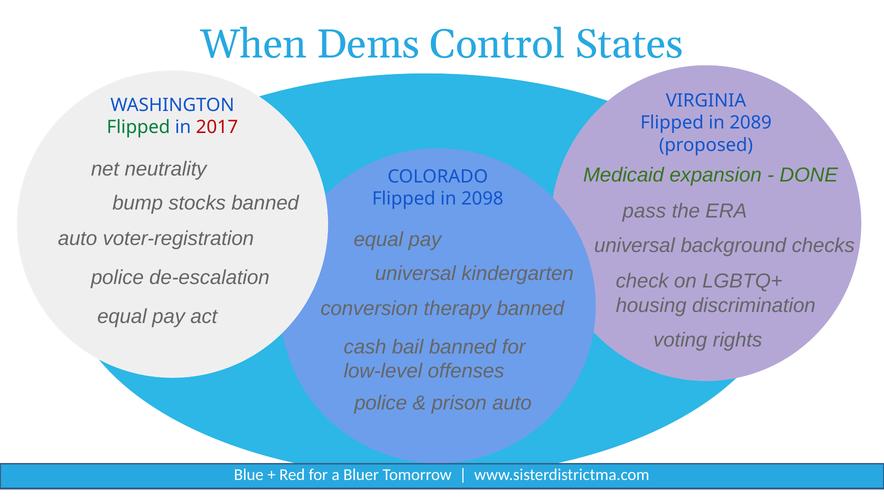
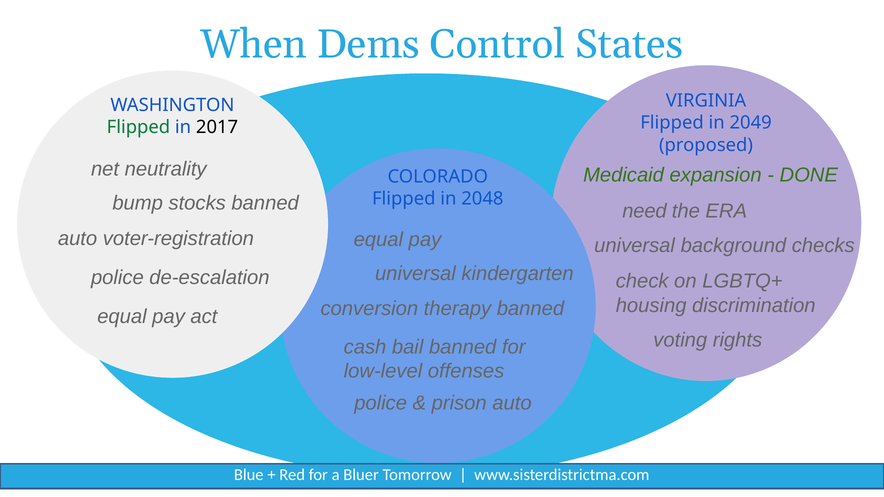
2089: 2089 -> 2049
2017 colour: red -> black
2098: 2098 -> 2048
pass: pass -> need
